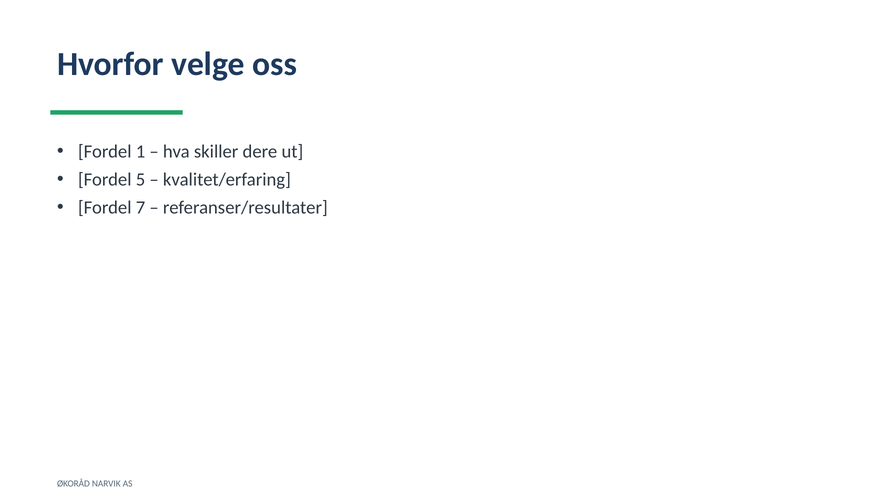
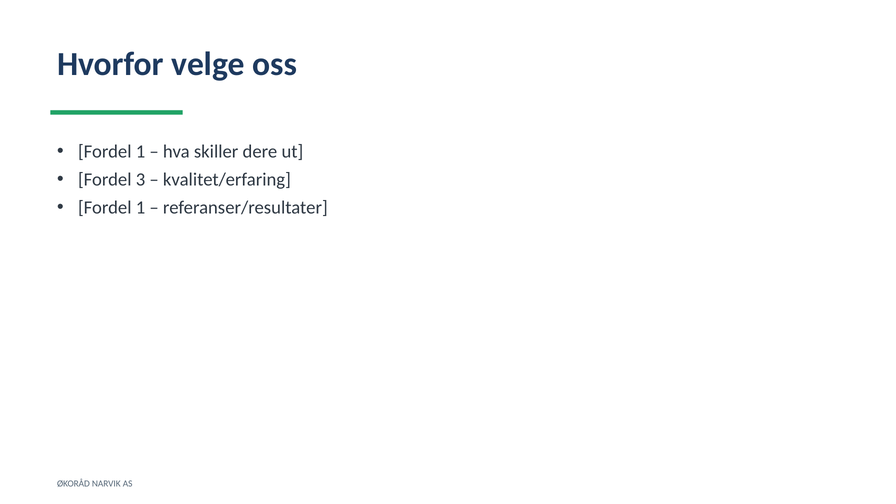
5: 5 -> 3
7 at (141, 208): 7 -> 1
